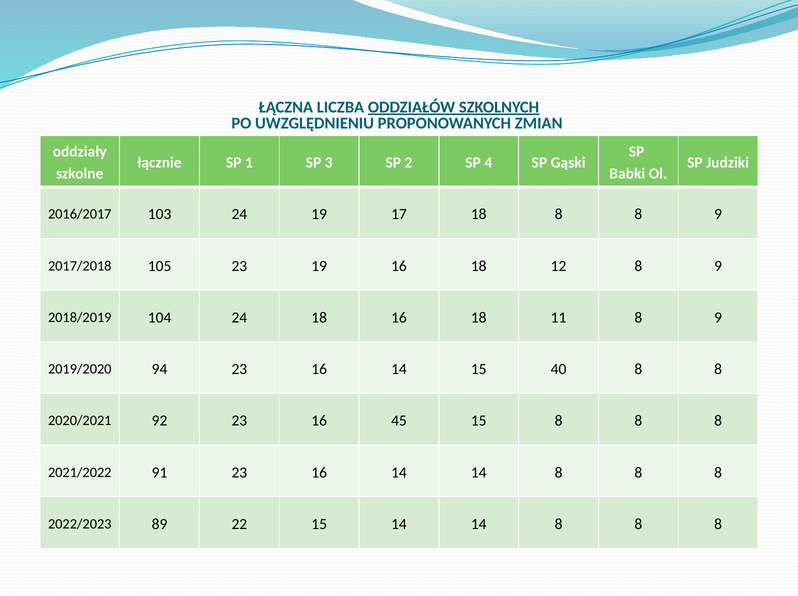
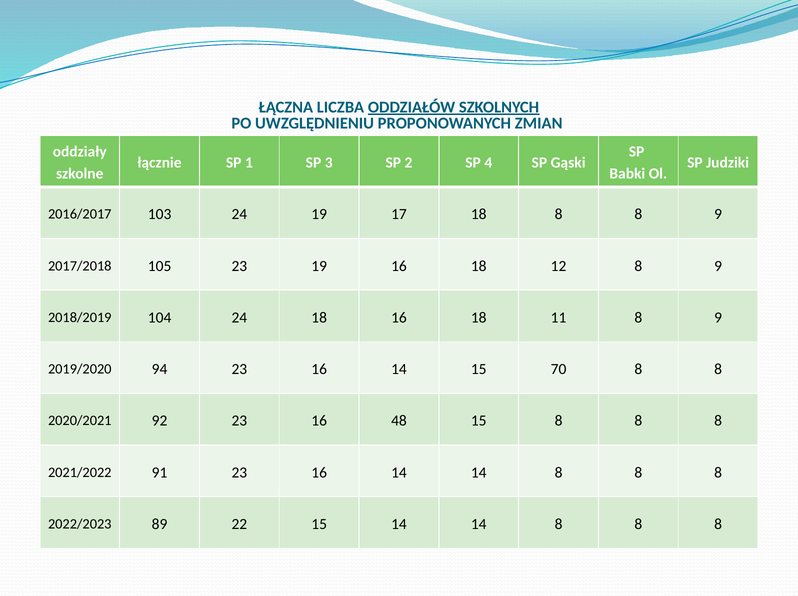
40: 40 -> 70
45: 45 -> 48
